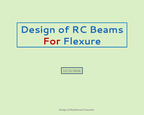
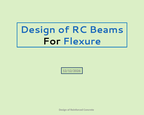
For colour: red -> black
